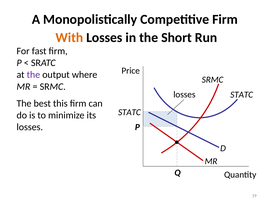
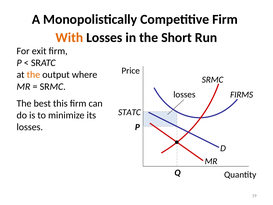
fast: fast -> exit
the at (33, 75) colour: purple -> orange
STATC at (242, 95): STATC -> FIRMS
